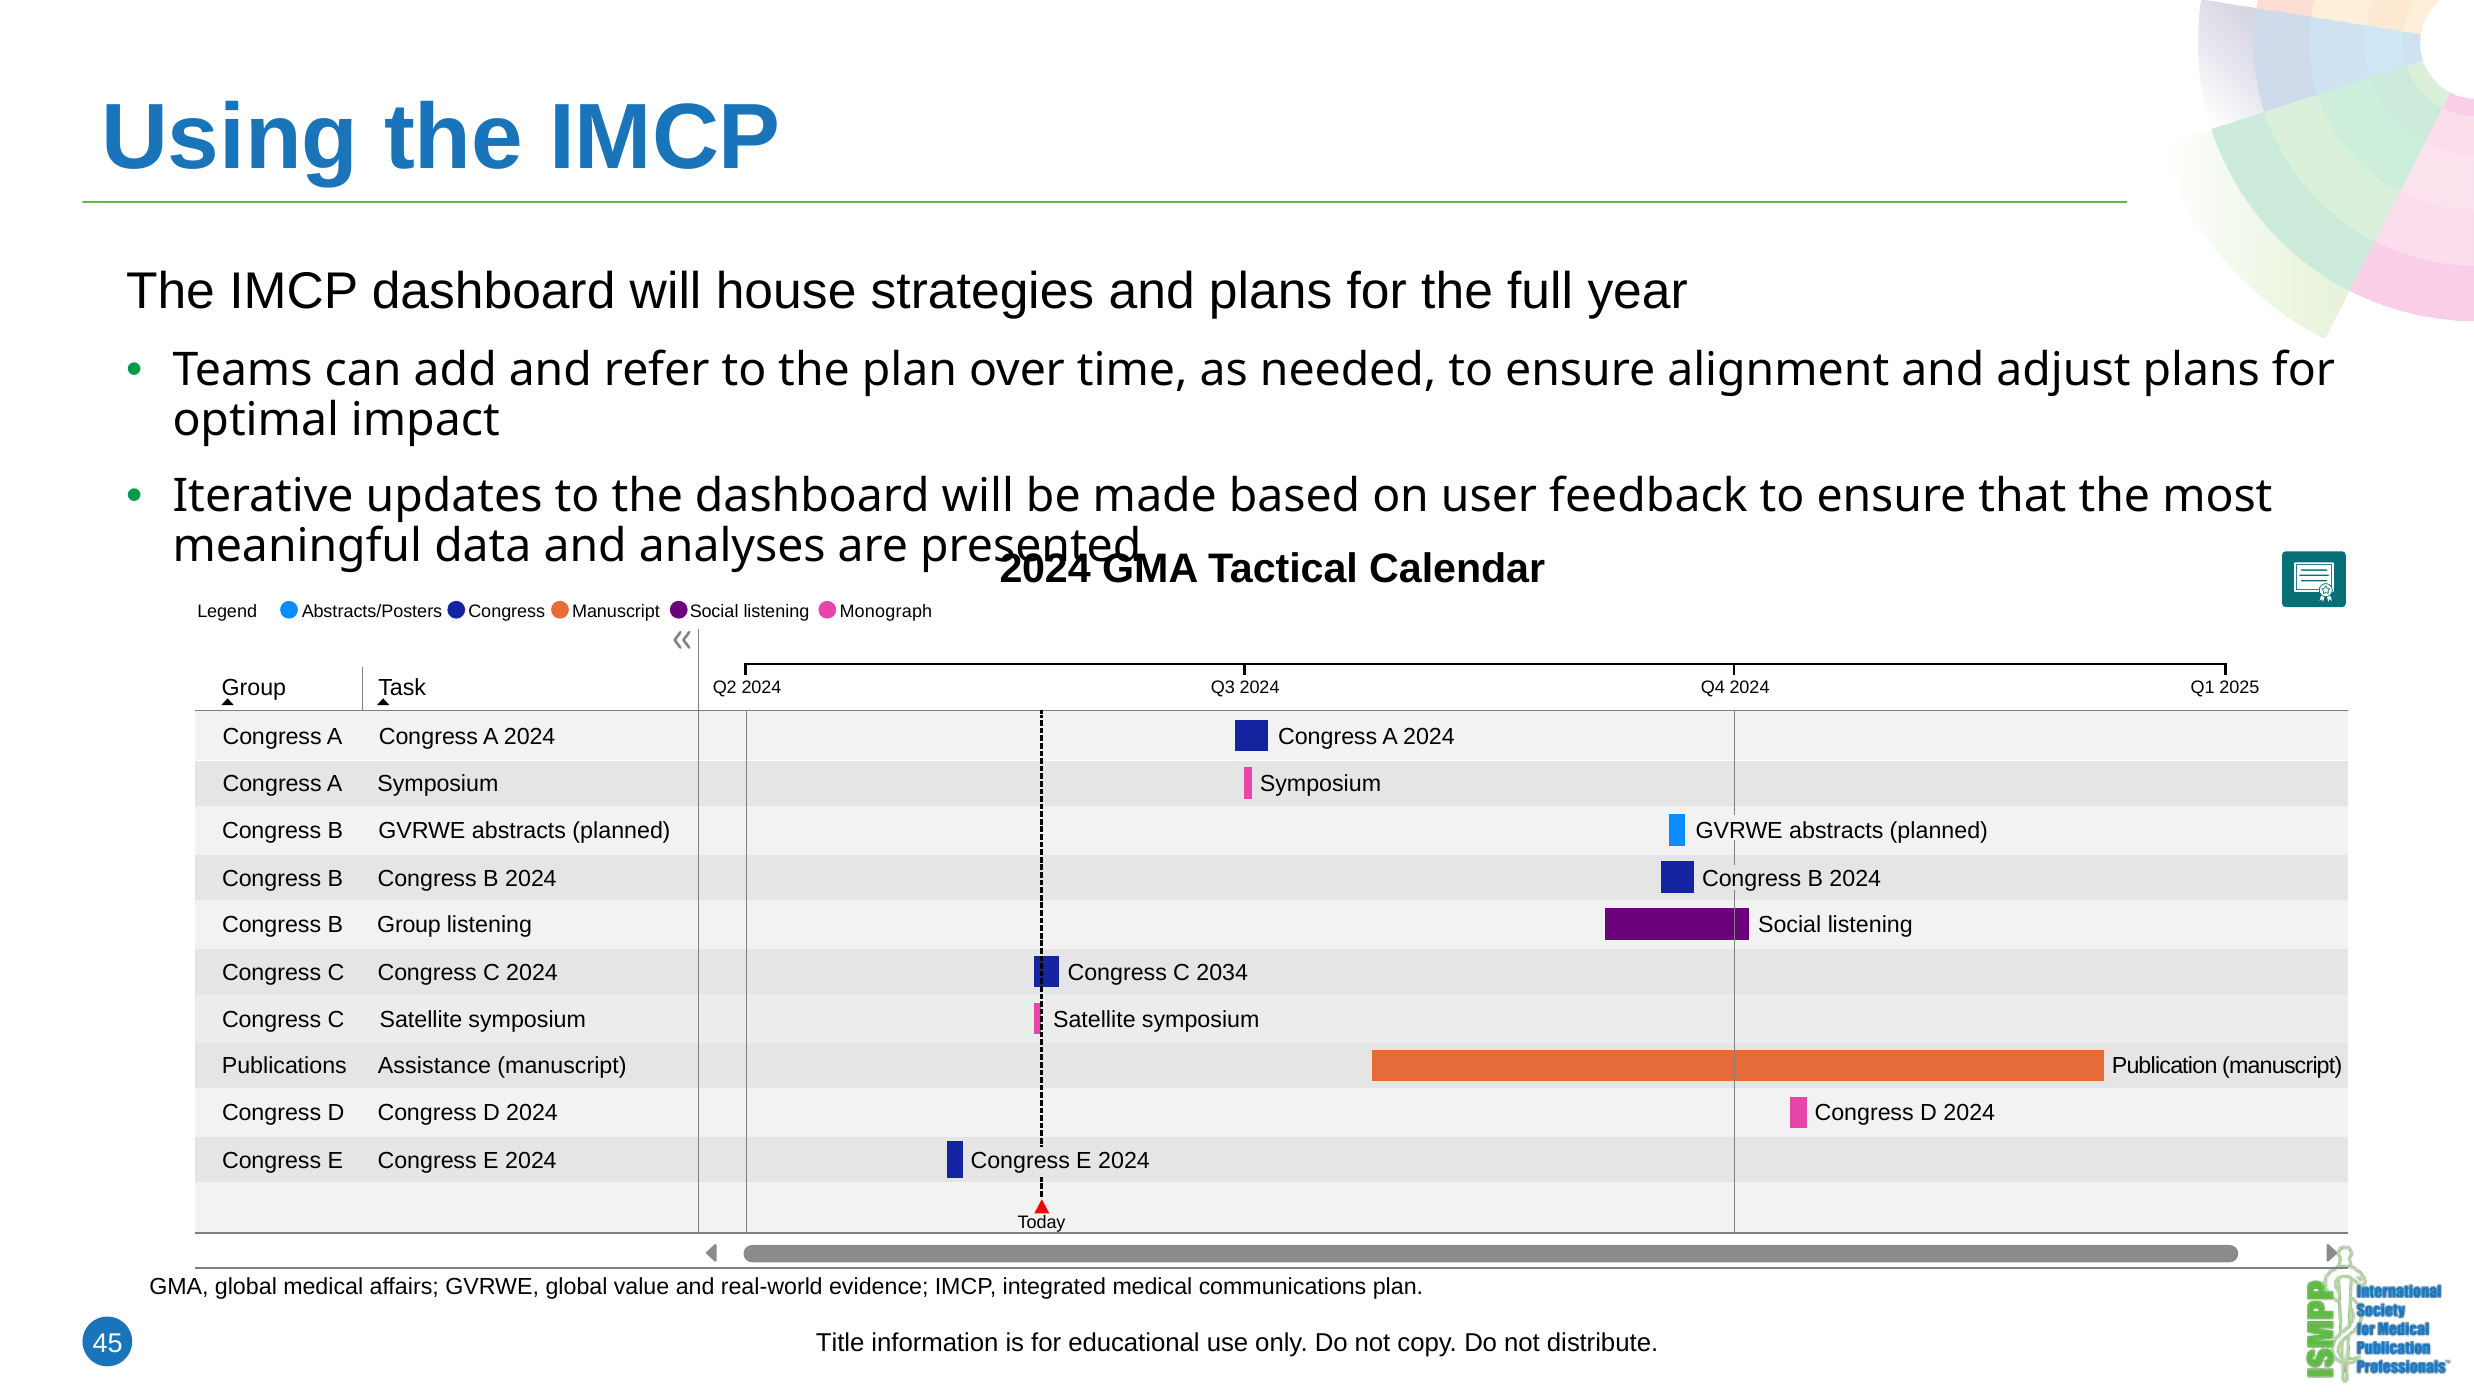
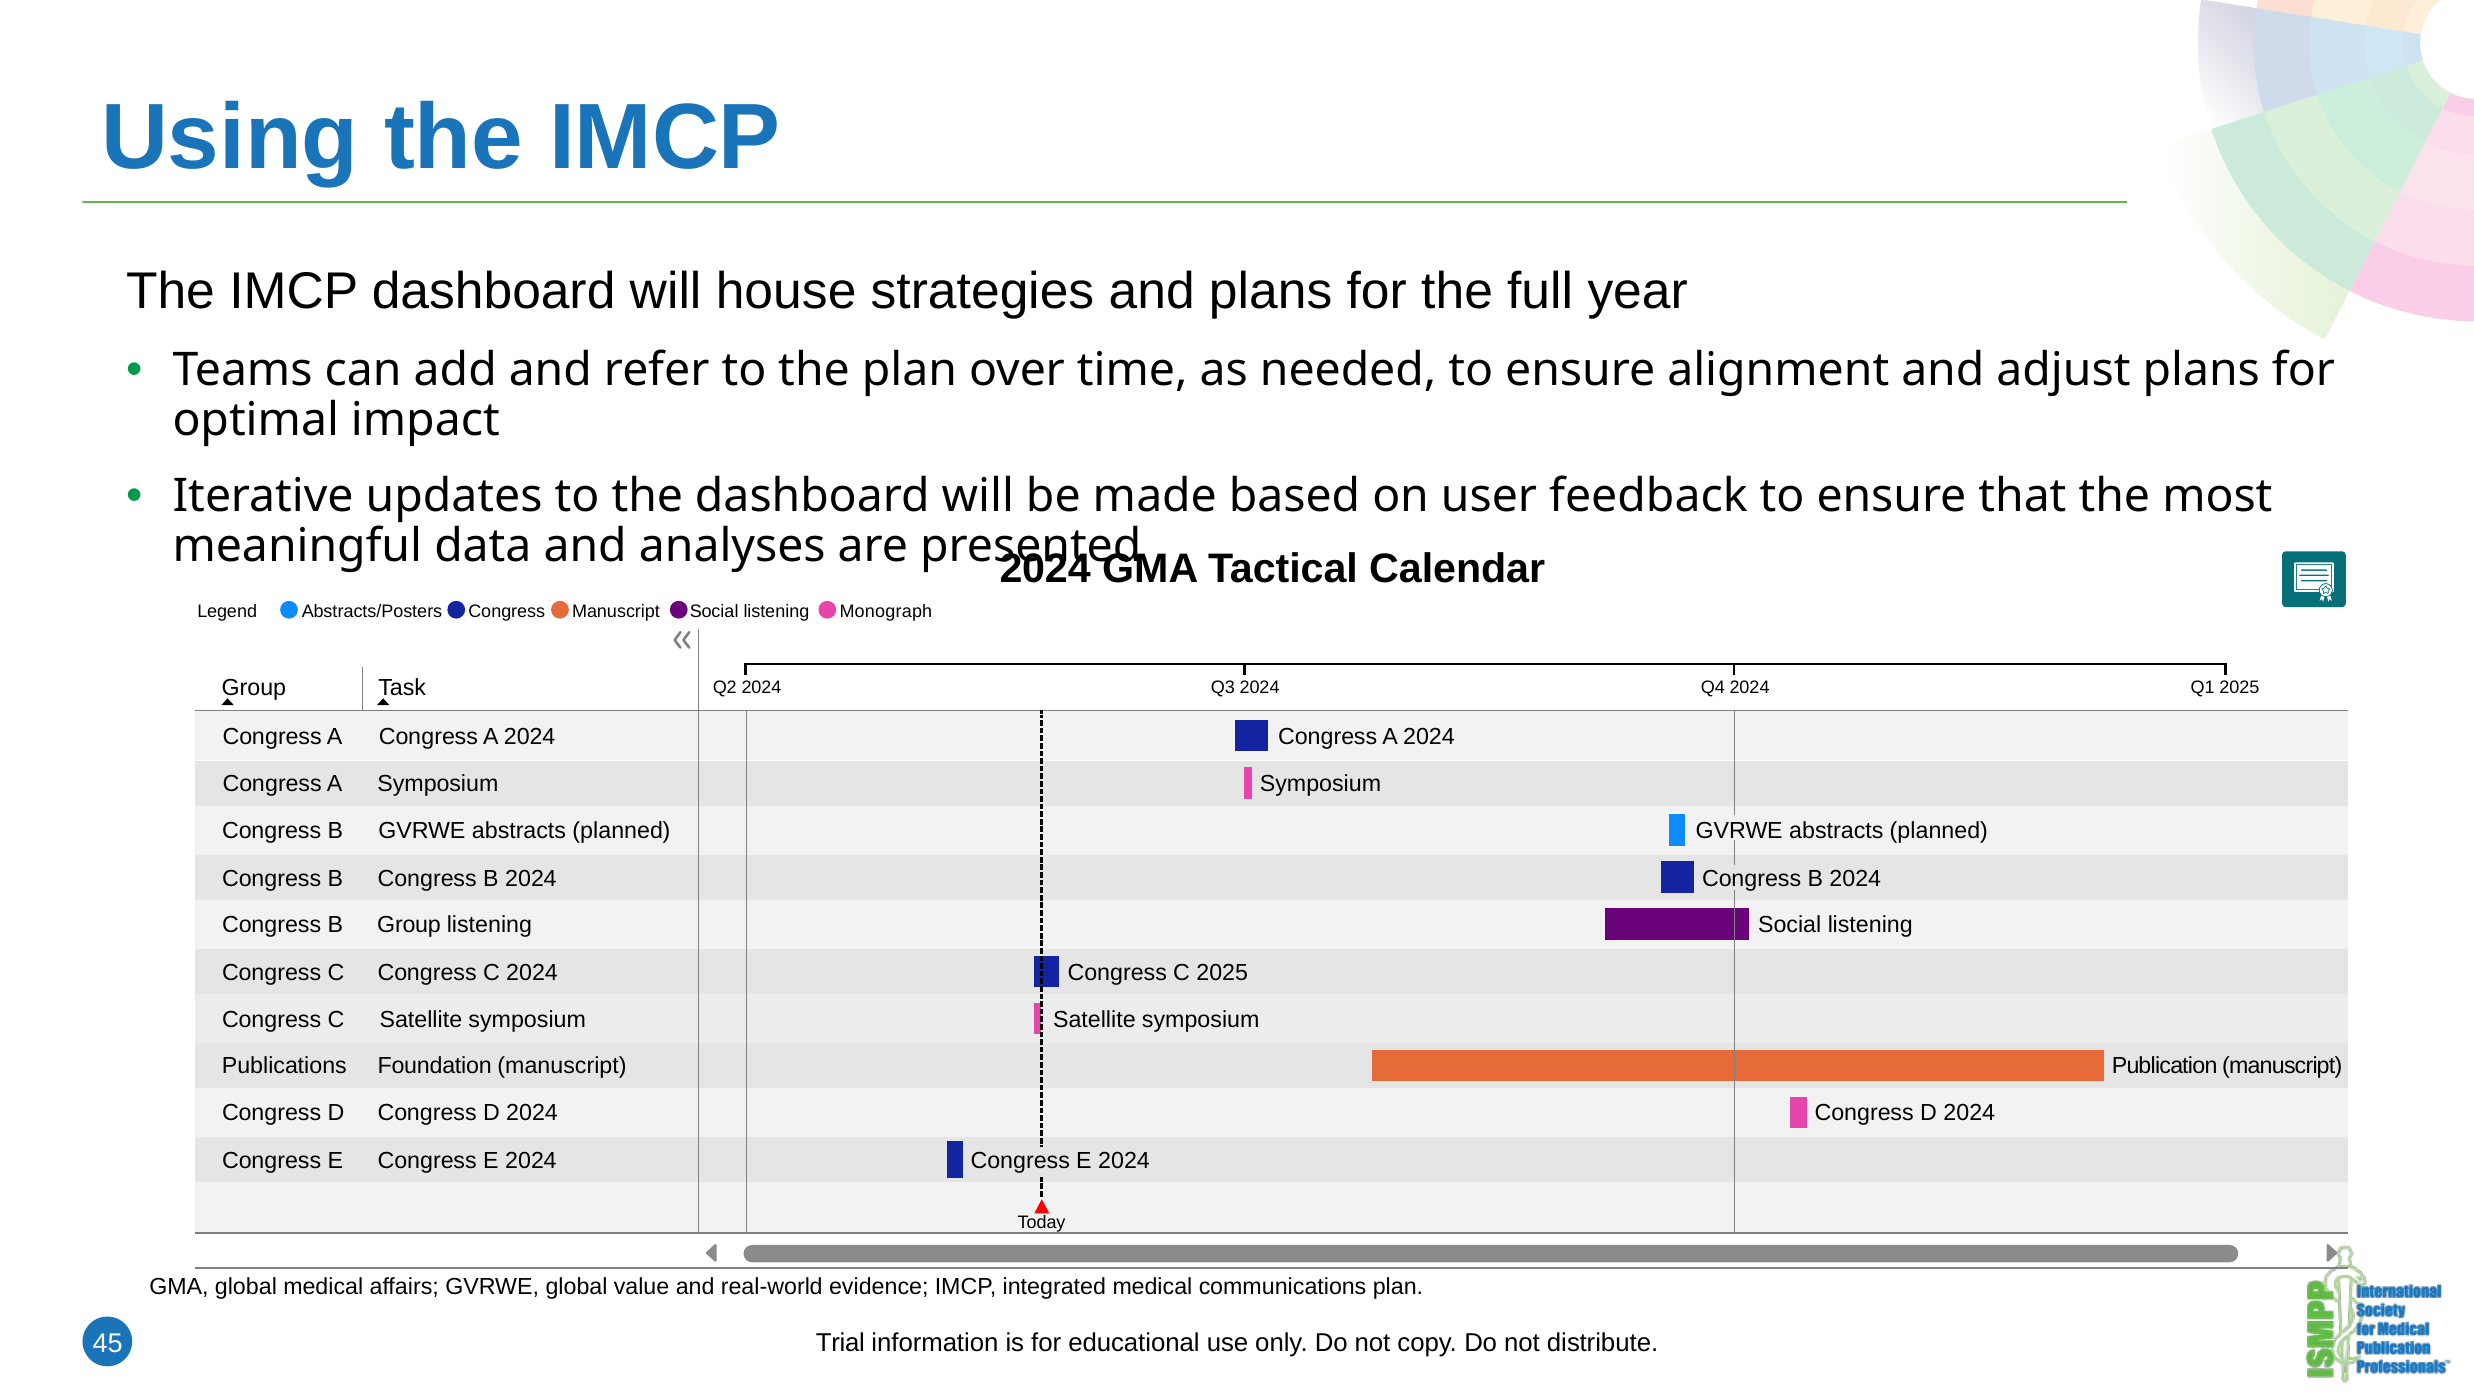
C 2034: 2034 -> 2025
Assistance: Assistance -> Foundation
Title: Title -> Trial
